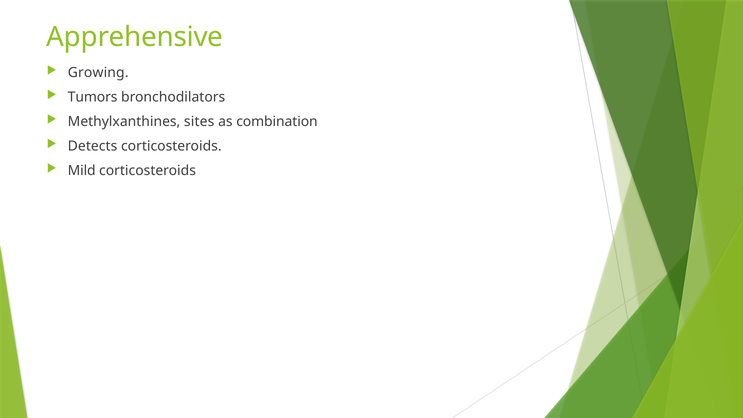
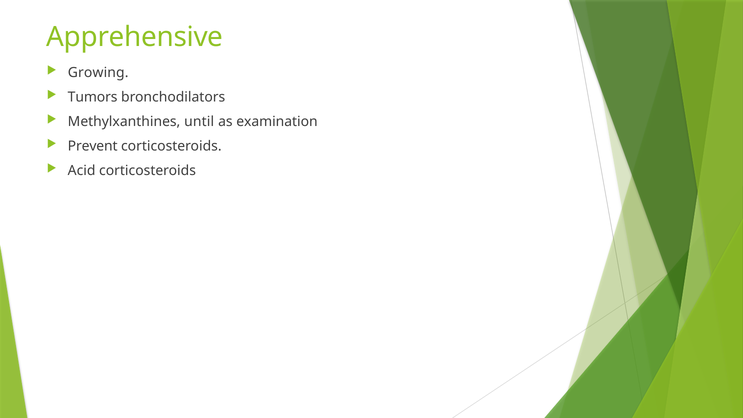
sites: sites -> until
combination: combination -> examination
Detects: Detects -> Prevent
Mild: Mild -> Acid
